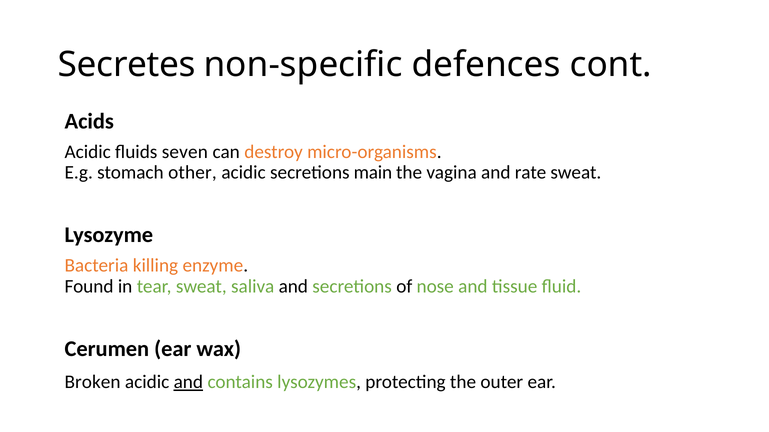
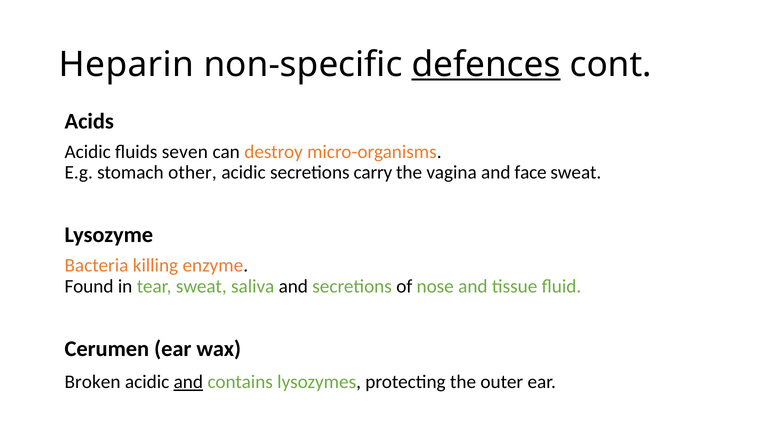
Secretes: Secretes -> Heparin
defences underline: none -> present
main: main -> carry
rate: rate -> face
